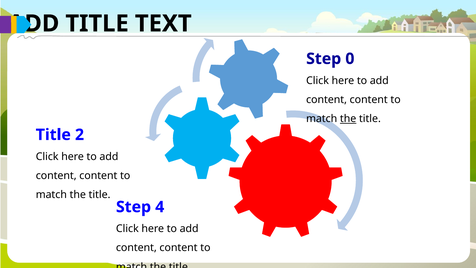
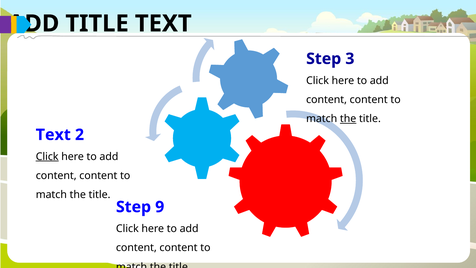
0: 0 -> 3
Title at (53, 135): Title -> Text
Click at (47, 156) underline: none -> present
4: 4 -> 9
